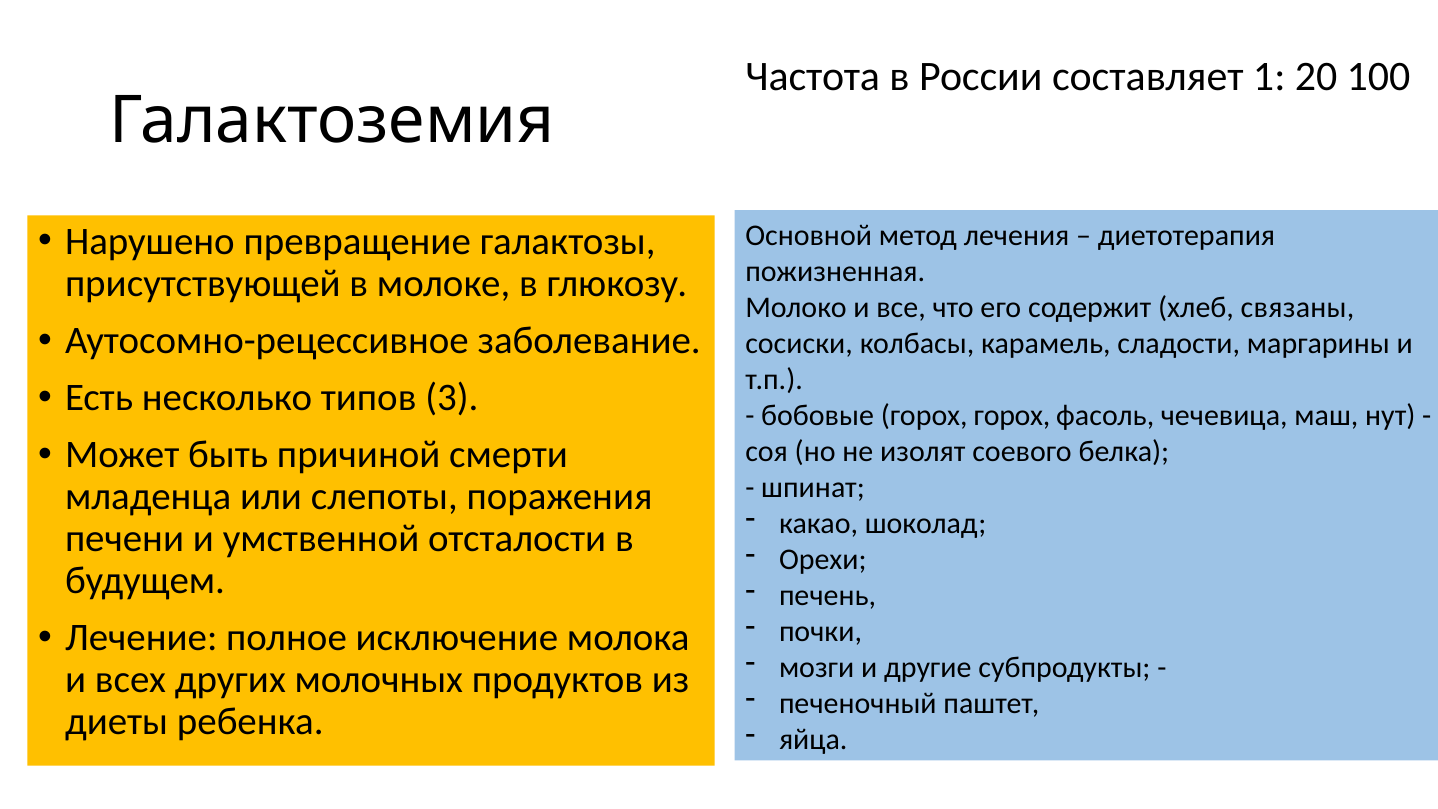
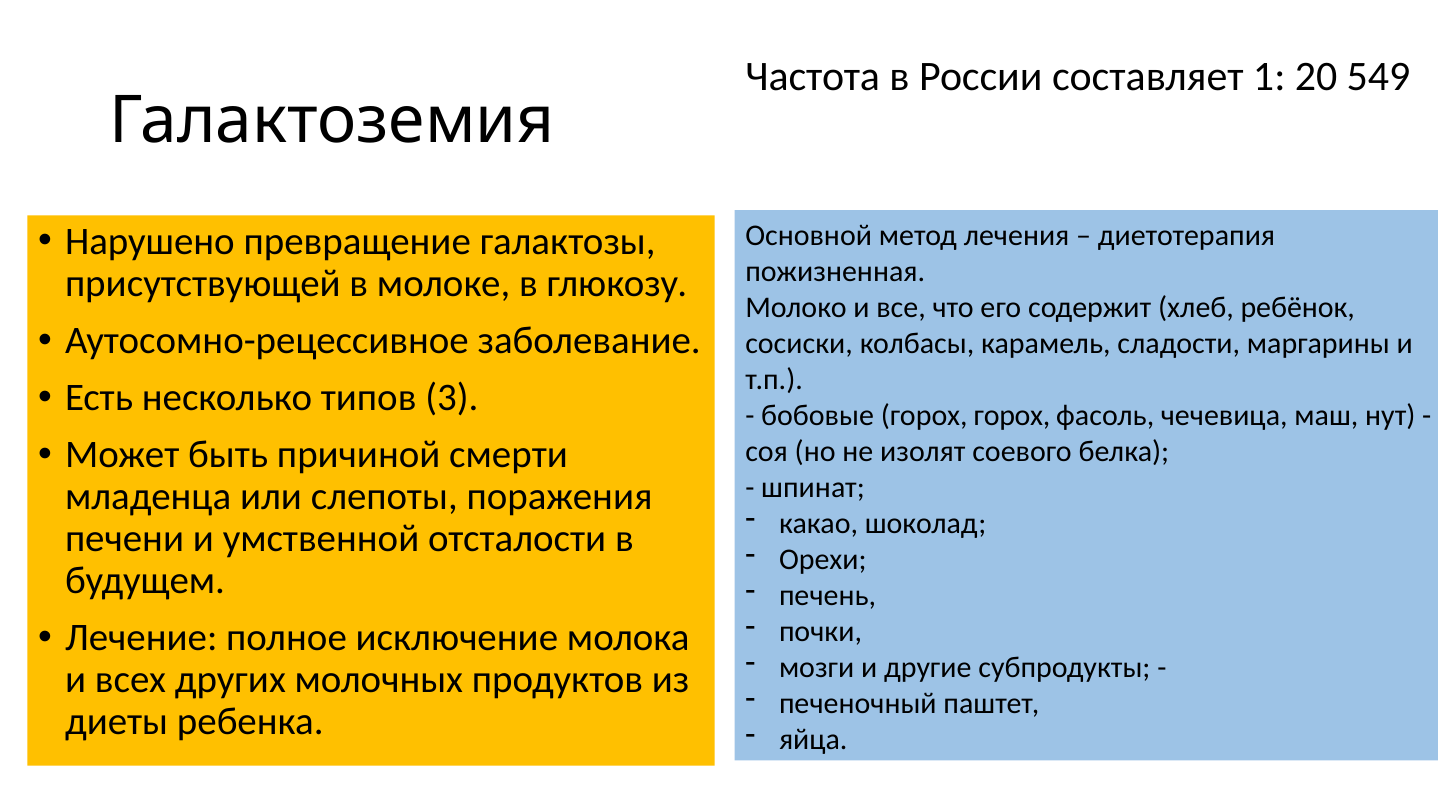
100: 100 -> 549
связаны: связаны -> ребёнок
